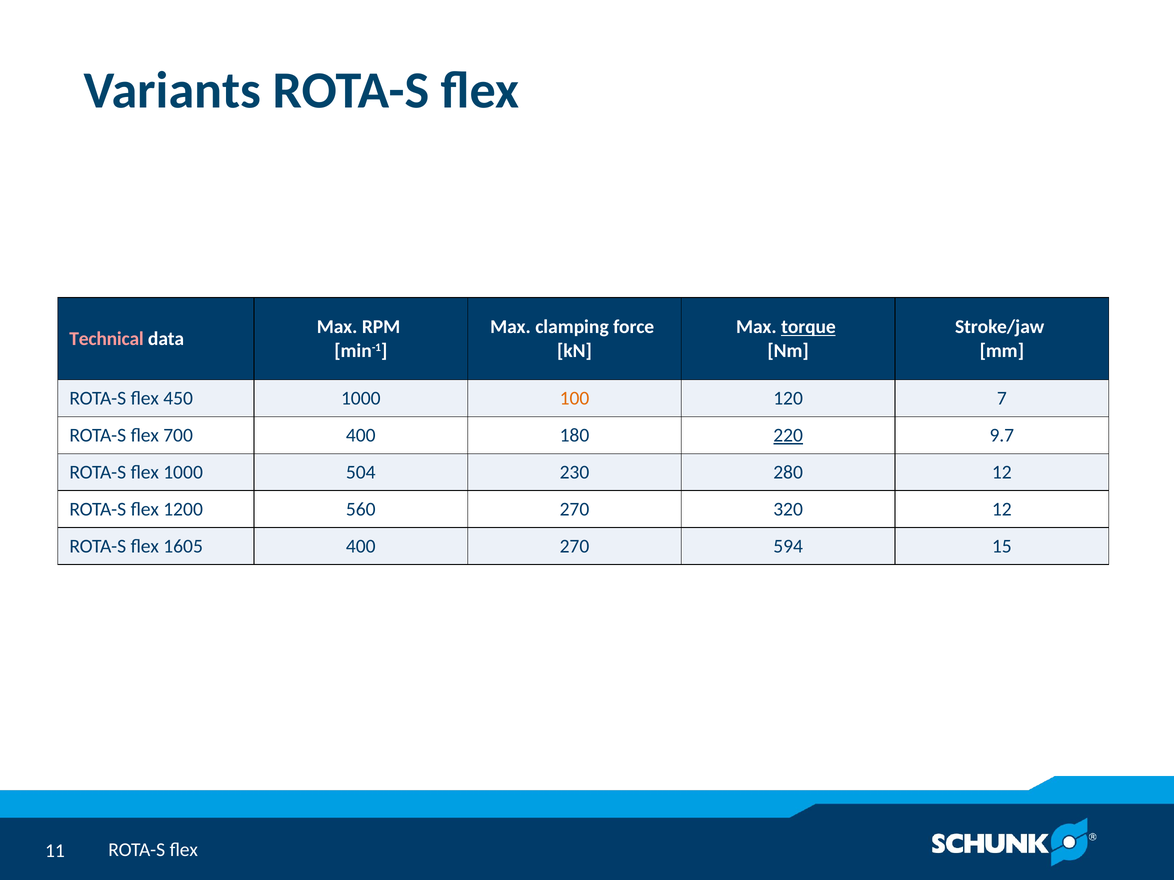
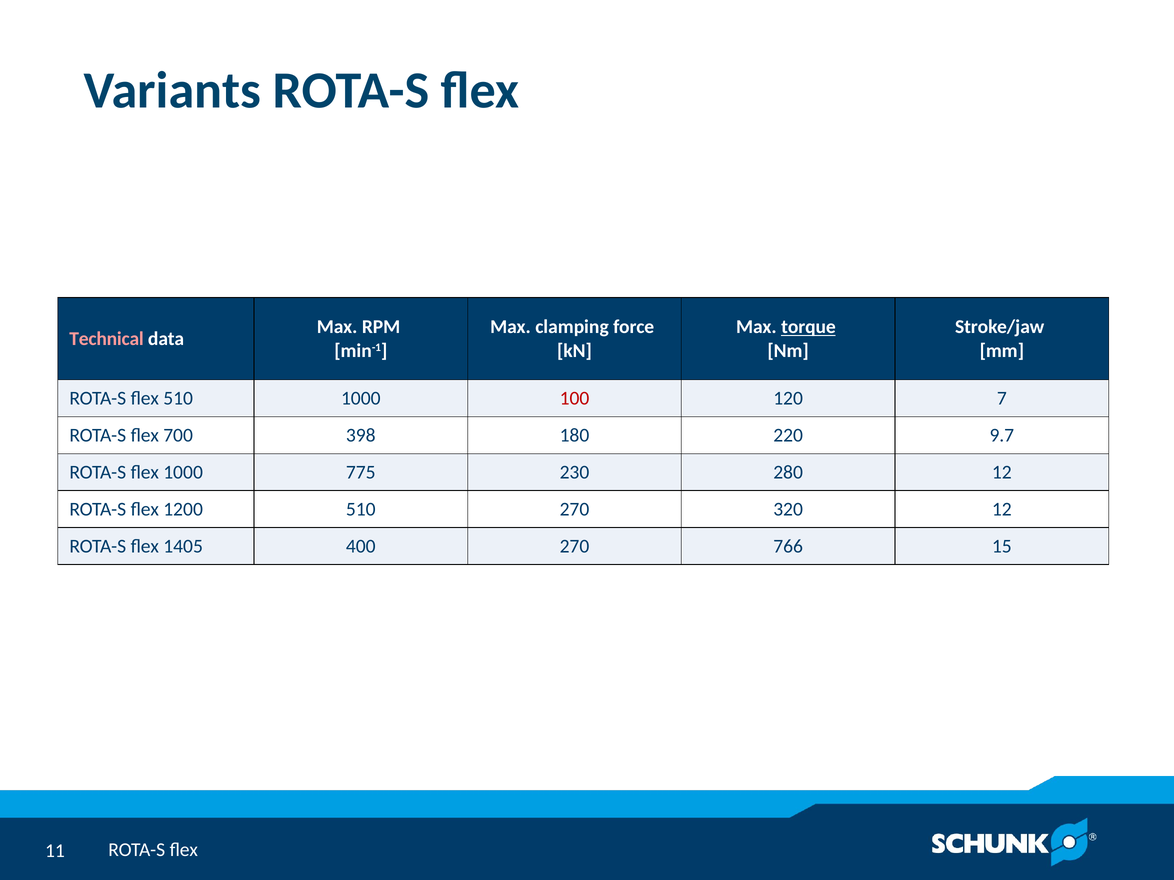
flex 450: 450 -> 510
100 colour: orange -> red
700 400: 400 -> 398
220 underline: present -> none
504: 504 -> 775
1200 560: 560 -> 510
1605: 1605 -> 1405
594: 594 -> 766
